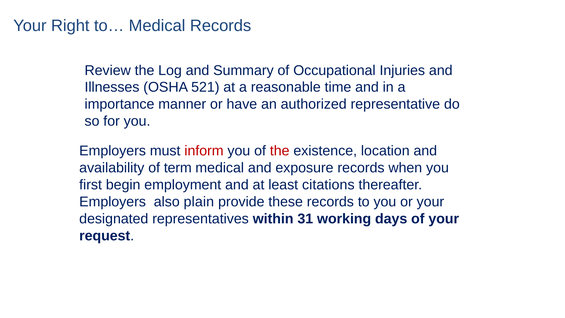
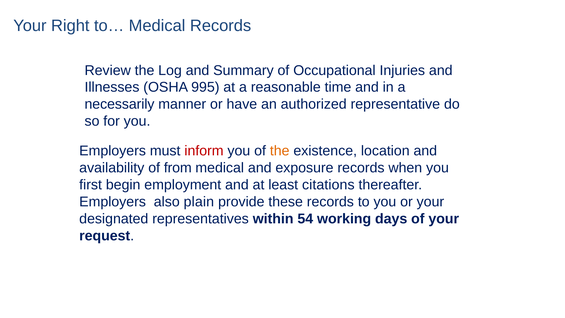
521: 521 -> 995
importance: importance -> necessarily
the at (280, 151) colour: red -> orange
term: term -> from
31: 31 -> 54
